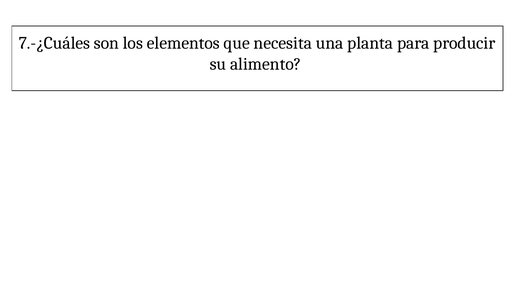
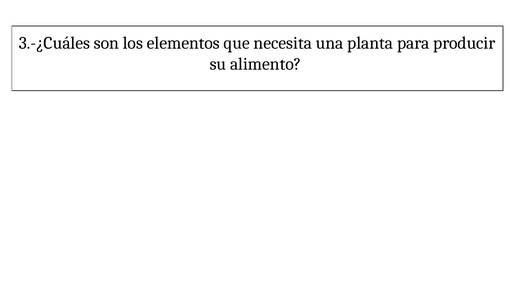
7.-¿Cuáles: 7.-¿Cuáles -> 3.-¿Cuáles
